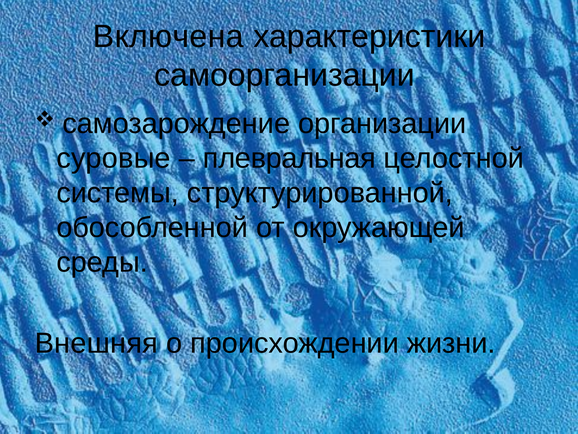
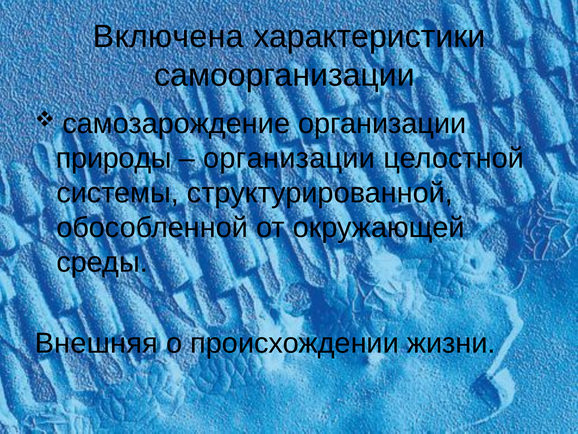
суровые: суровые -> природы
плевральная at (289, 158): плевральная -> организации
